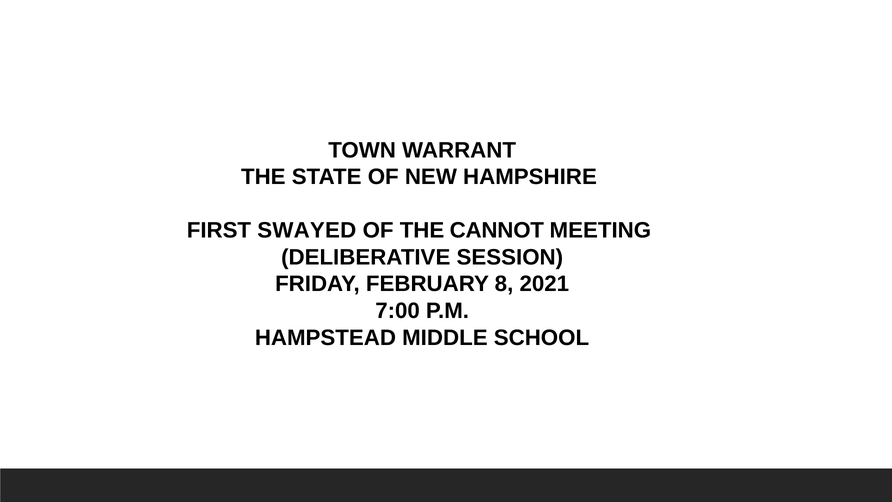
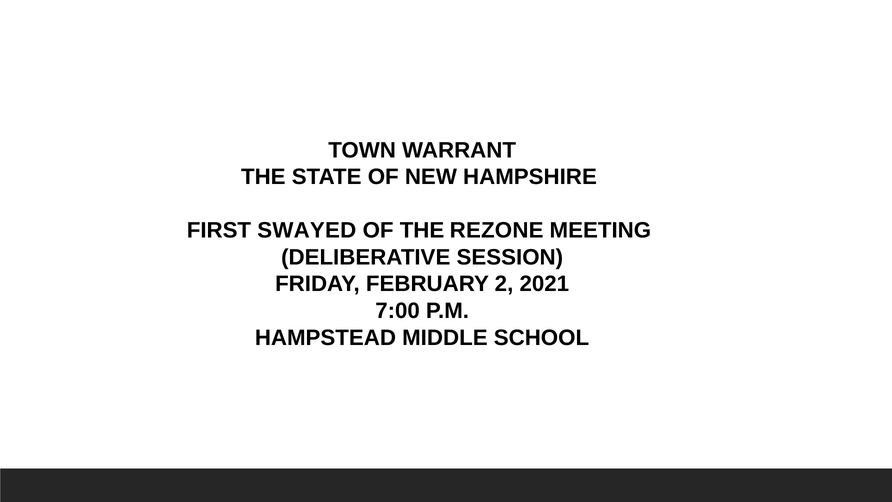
CANNOT: CANNOT -> REZONE
8: 8 -> 2
